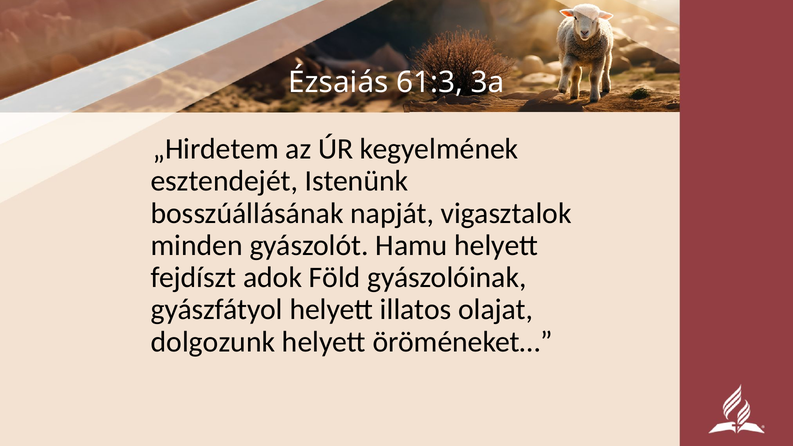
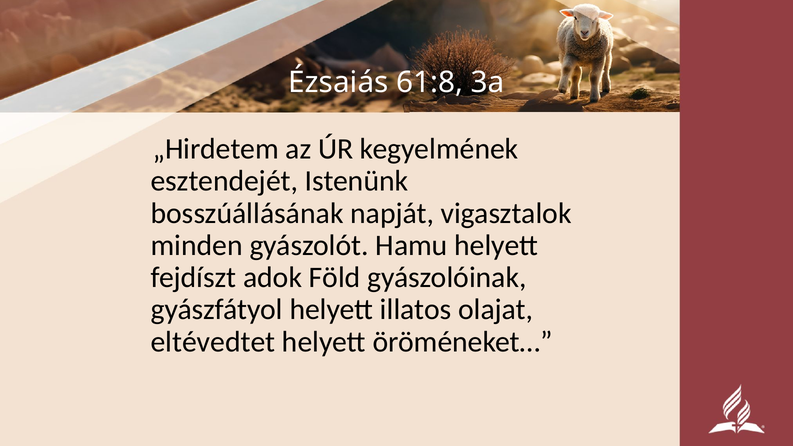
61:3: 61:3 -> 61:8
dolgozunk: dolgozunk -> eltévedtet
